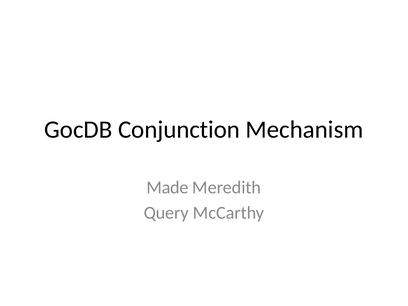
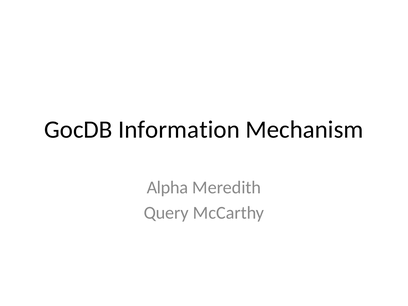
Conjunction: Conjunction -> Information
Made: Made -> Alpha
